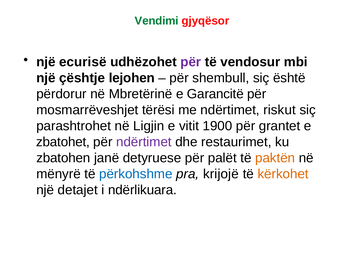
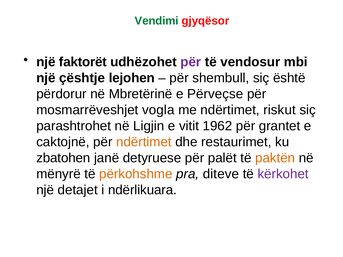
ecurisë: ecurisë -> faktorët
Garancitë: Garancitë -> Përveçse
tërësi: tërësi -> vogla
1900: 1900 -> 1962
zbatohet: zbatohet -> caktojnë
ndërtimet at (144, 142) colour: purple -> orange
përkohshme colour: blue -> orange
krijojë: krijojë -> diteve
kërkohet colour: orange -> purple
